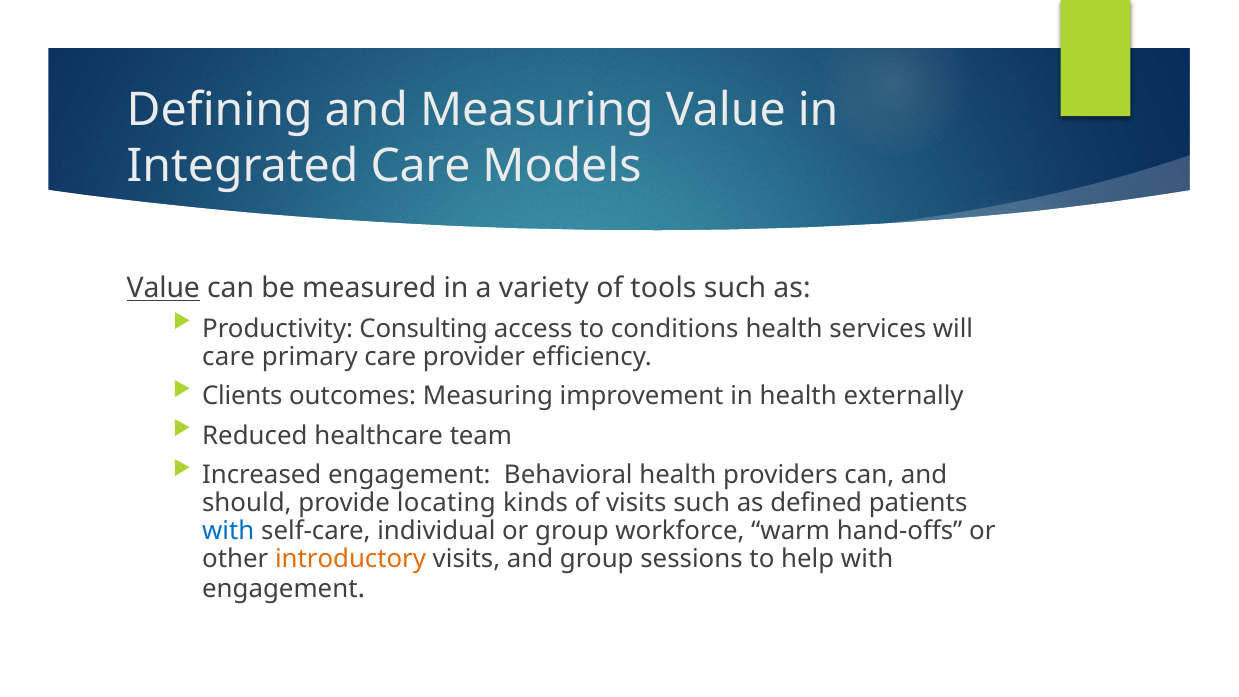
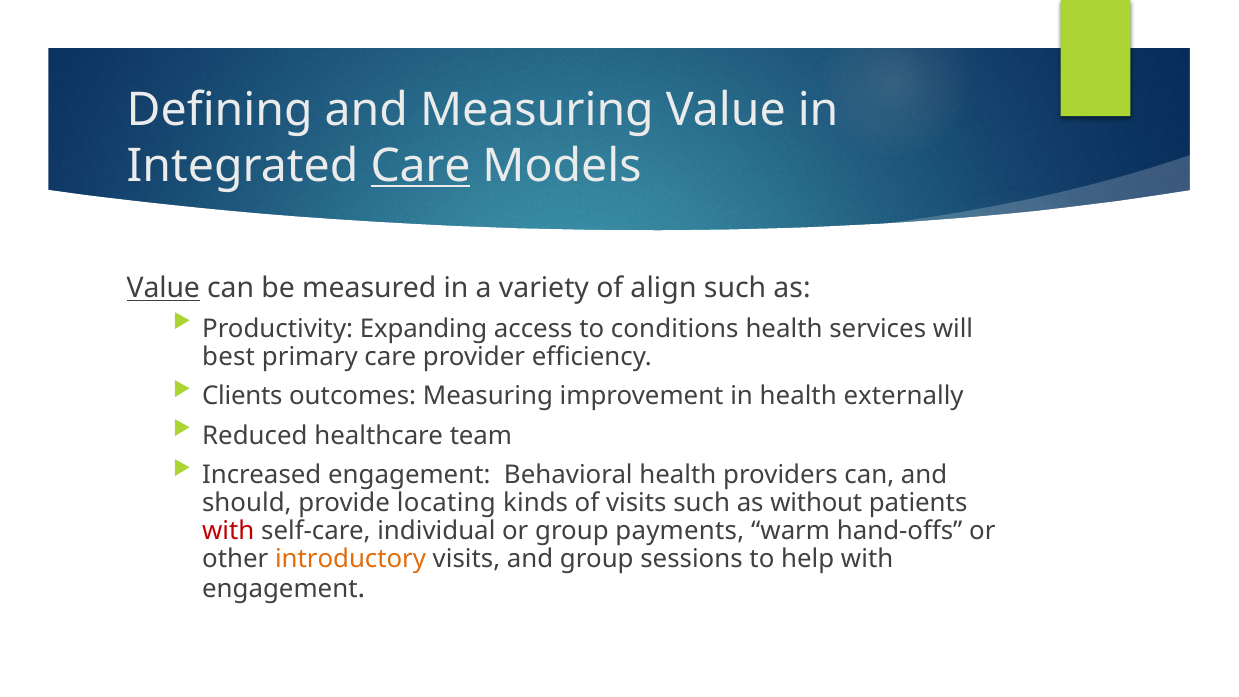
Care at (421, 166) underline: none -> present
tools: tools -> align
Consulting: Consulting -> Expanding
care at (229, 357): care -> best
defined: defined -> without
with at (228, 531) colour: blue -> red
workforce: workforce -> payments
